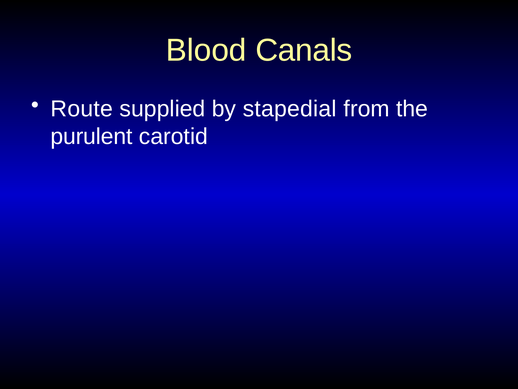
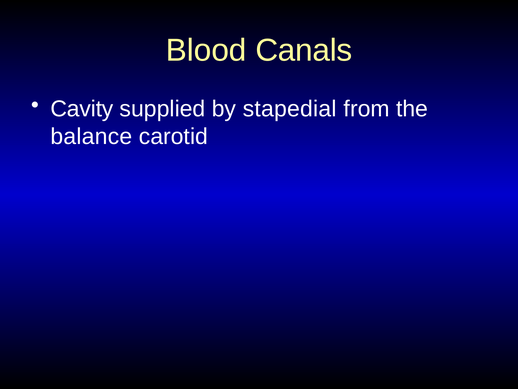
Route: Route -> Cavity
purulent: purulent -> balance
